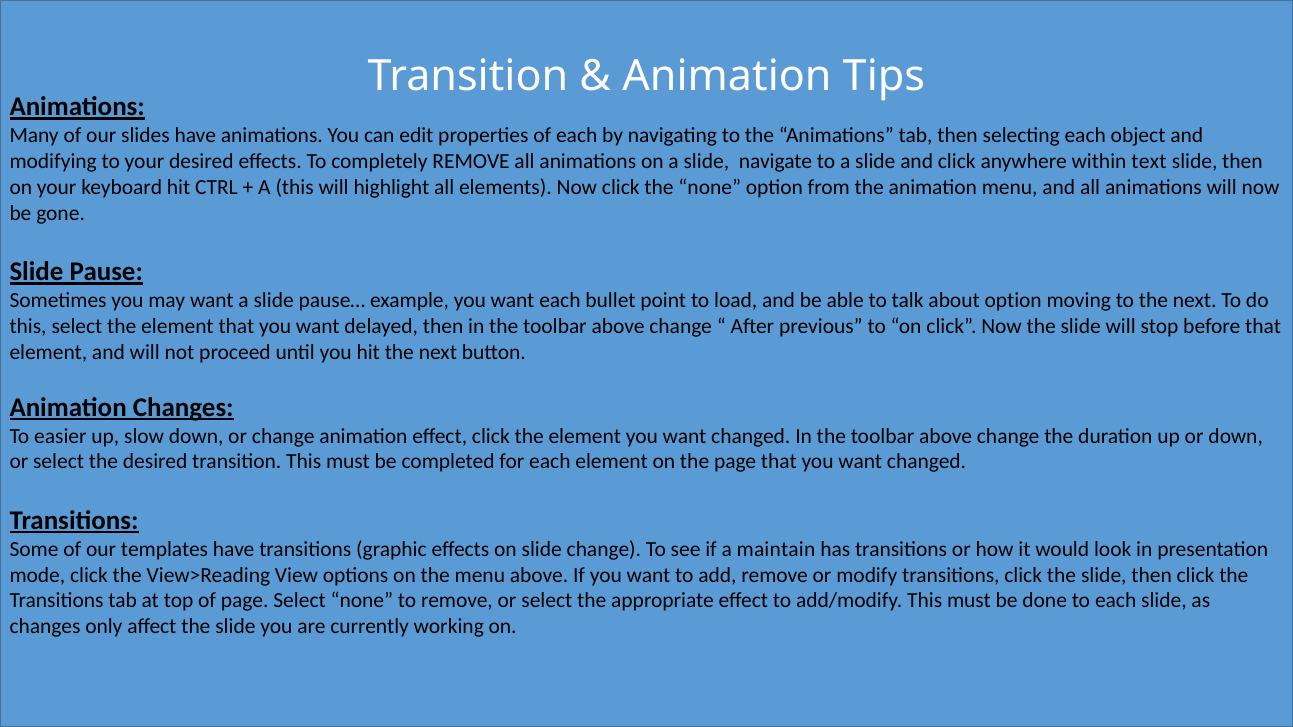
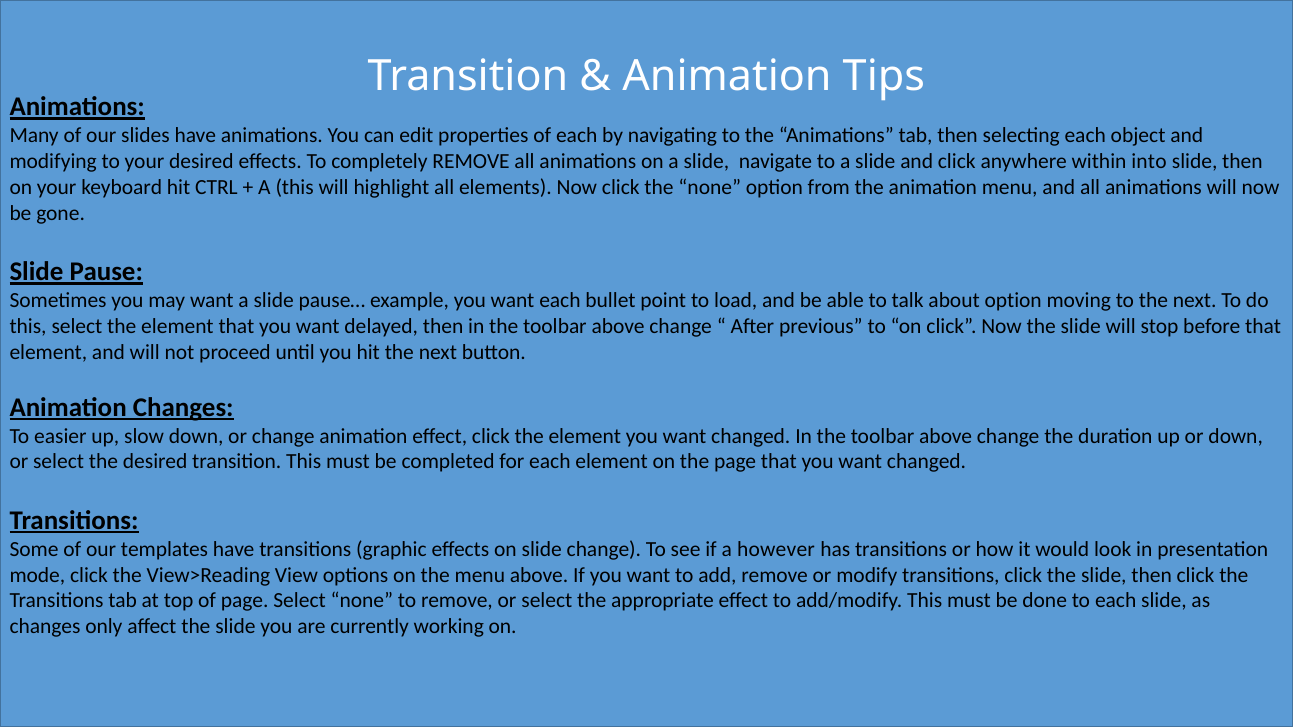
text: text -> into
maintain: maintain -> however
